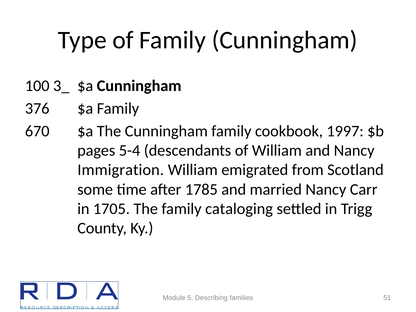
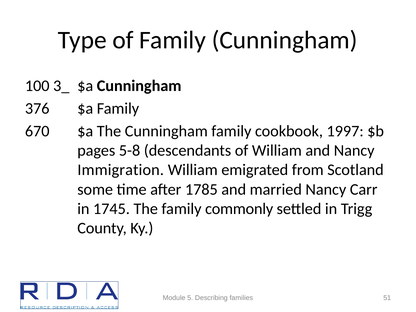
5-4: 5-4 -> 5-8
1705: 1705 -> 1745
cataloging: cataloging -> commonly
